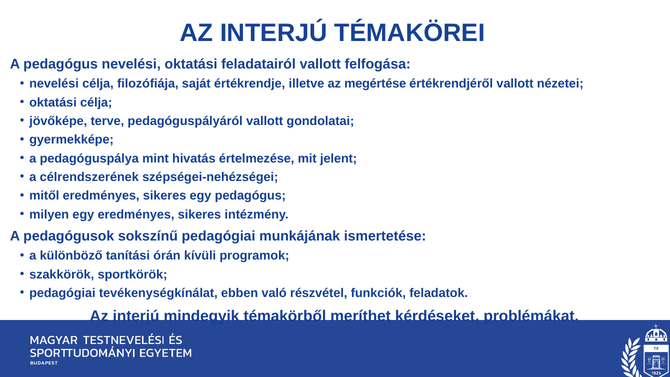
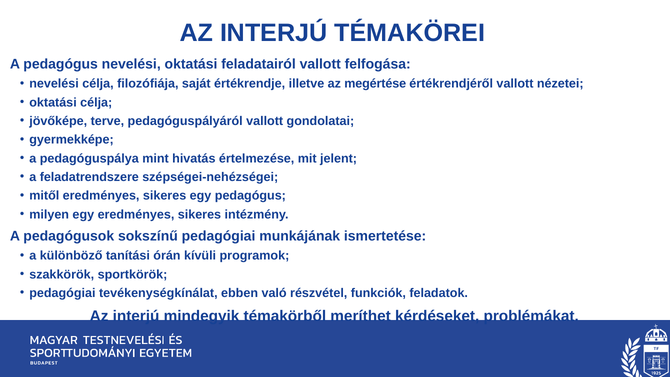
célrendszerének: célrendszerének -> feladatrendszere
